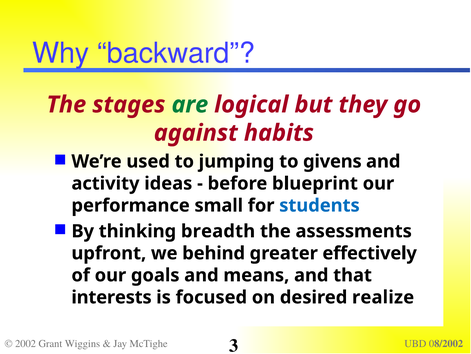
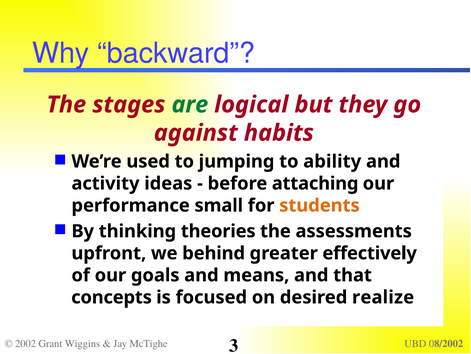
givens: givens -> ability
blueprint: blueprint -> attaching
students colour: blue -> orange
breadth: breadth -> theories
interests: interests -> concepts
